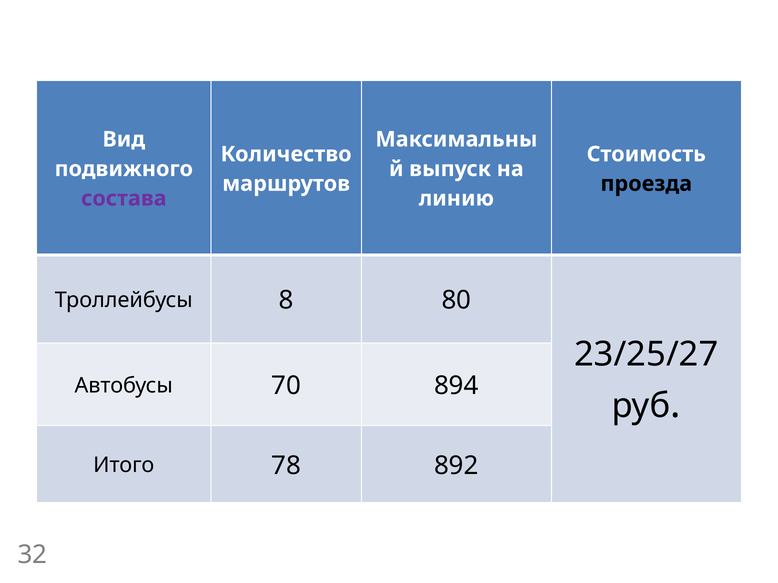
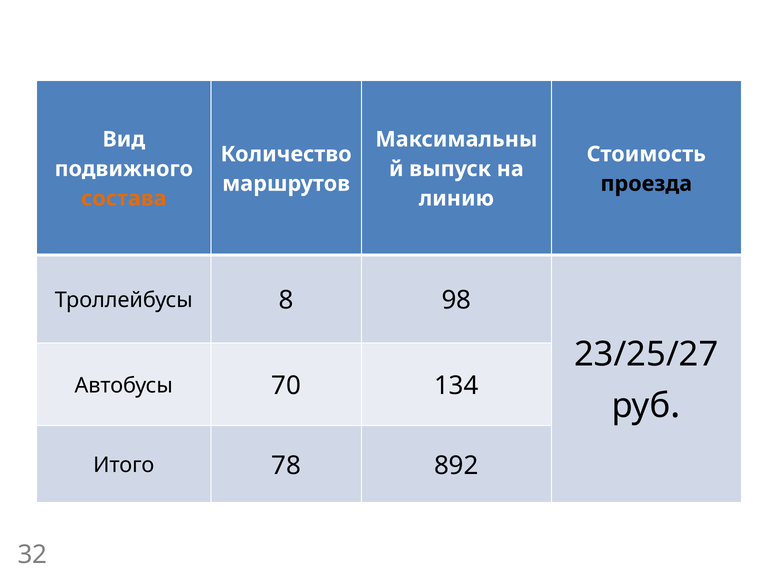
состава colour: purple -> orange
80: 80 -> 98
894: 894 -> 134
